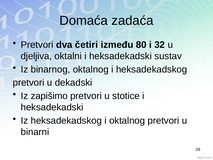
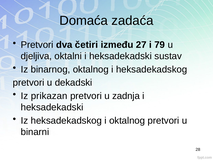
80: 80 -> 27
32: 32 -> 79
zapišimo: zapišimo -> prikazan
stotice: stotice -> zadnja
